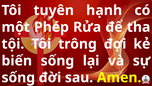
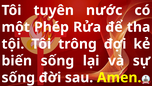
hạnh: hạnh -> nước
